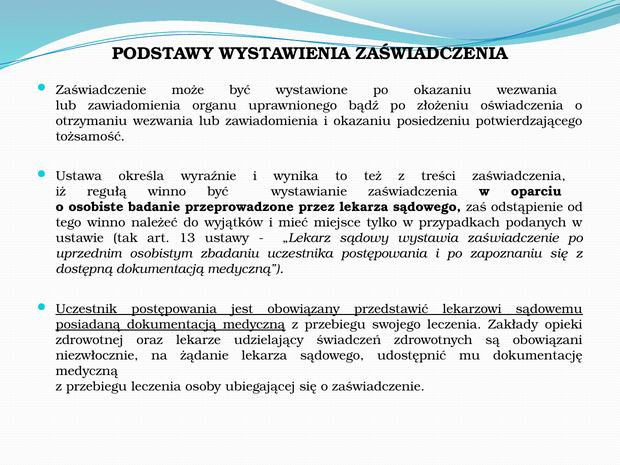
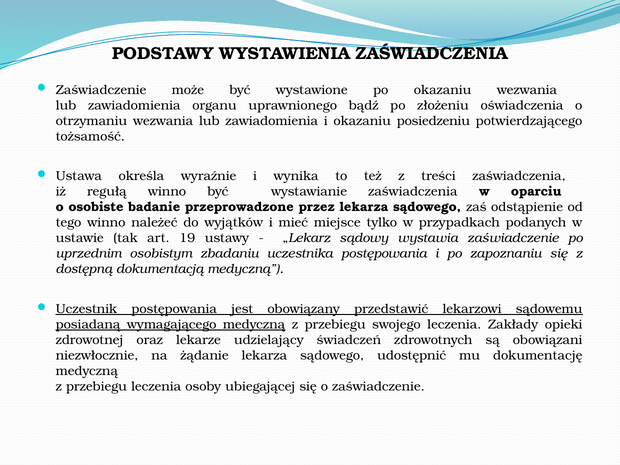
13: 13 -> 19
posiadaną dokumentacją: dokumentacją -> wymagającego
